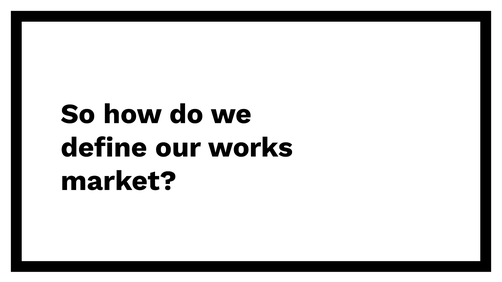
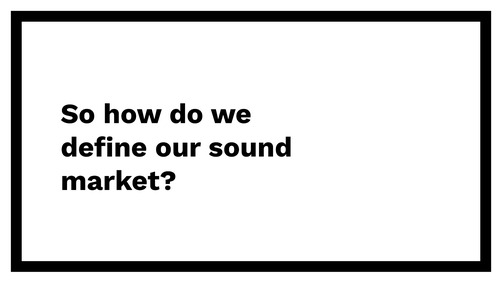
works: works -> sound
